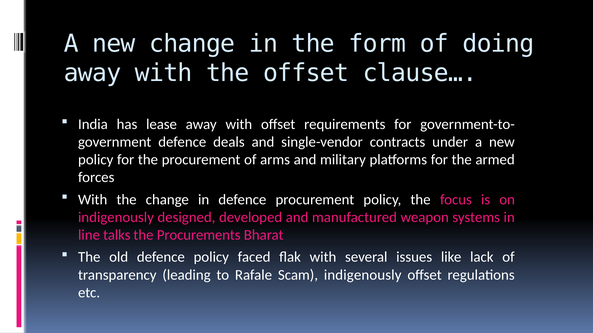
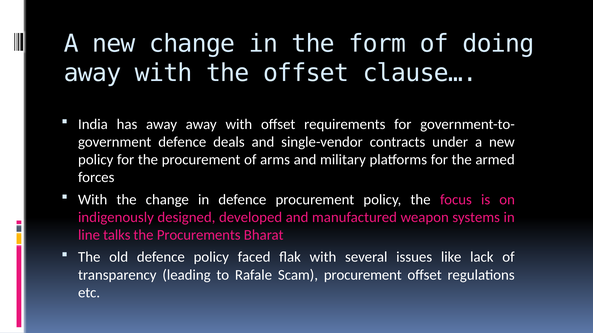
has lease: lease -> away
Scam indigenously: indigenously -> procurement
